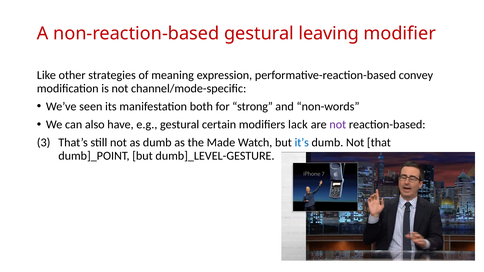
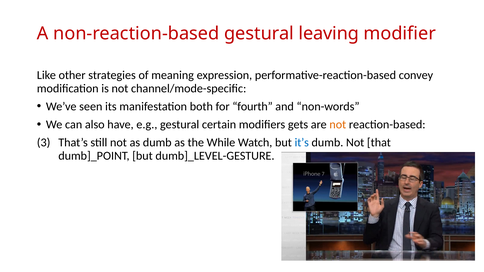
strong: strong -> fourth
lack: lack -> gets
not at (338, 125) colour: purple -> orange
Made: Made -> While
